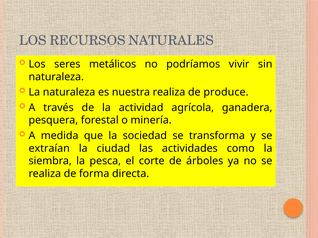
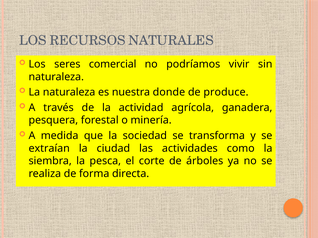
metálicos: metálicos -> comercial
nuestra realiza: realiza -> donde
